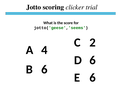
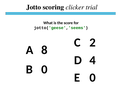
4: 4 -> 8
D 6: 6 -> 4
B 6: 6 -> 0
E 6: 6 -> 0
